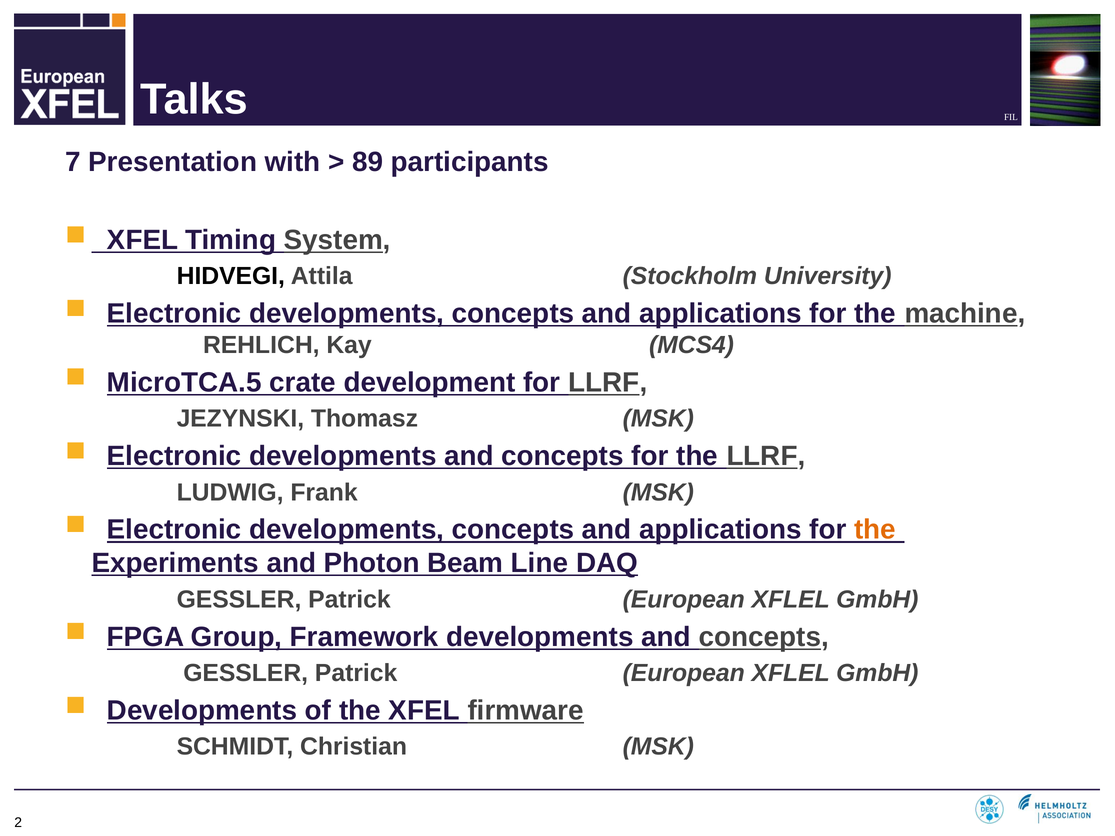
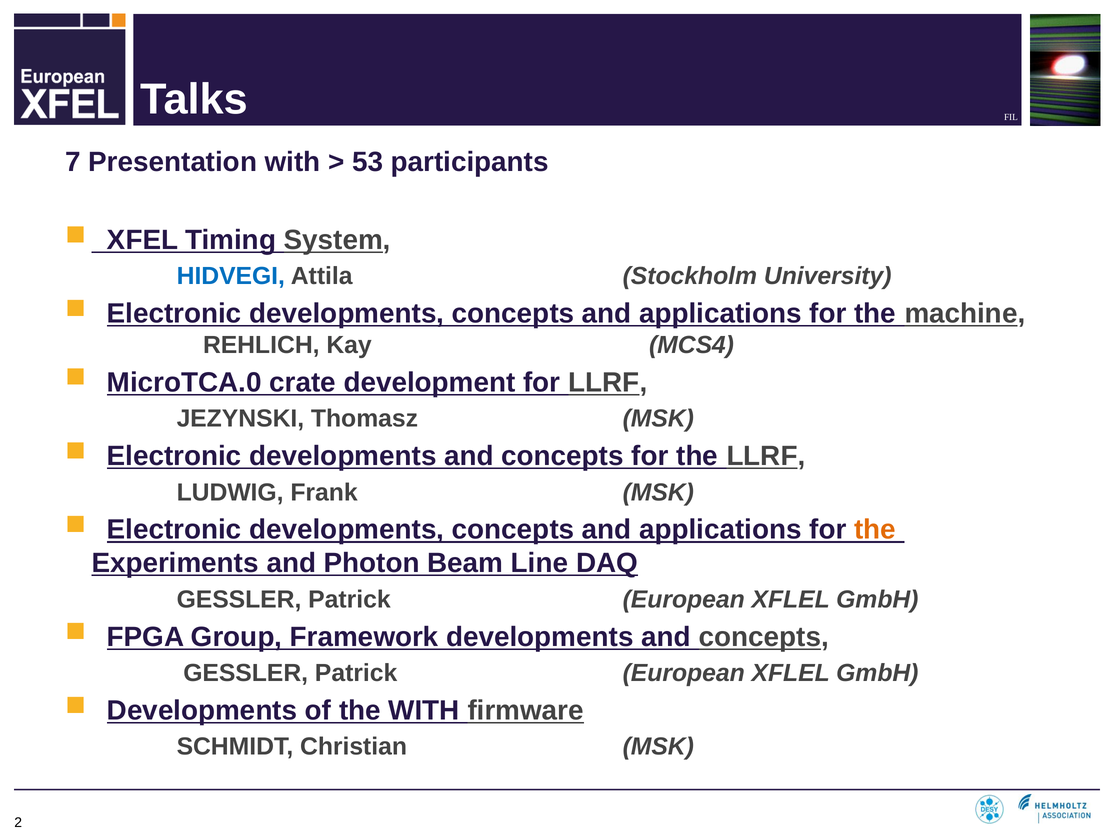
89: 89 -> 53
HIDVEGI colour: black -> blue
MicroTCA.5: MicroTCA.5 -> MicroTCA.0
the XFEL: XFEL -> WITH
